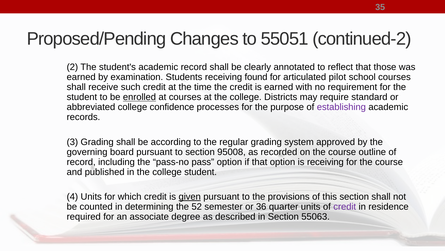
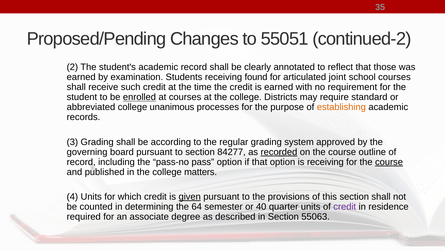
pilot: pilot -> joint
confidence: confidence -> unanimous
establishing colour: purple -> orange
95008: 95008 -> 84277
recorded underline: none -> present
course at (389, 162) underline: none -> present
college student: student -> matters
52: 52 -> 64
36: 36 -> 40
